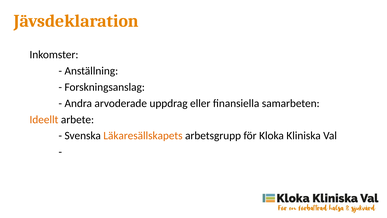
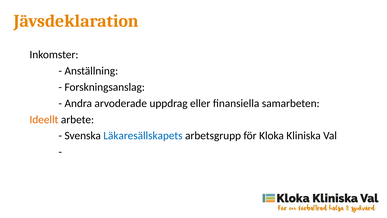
Läkaresällskapets colour: orange -> blue
